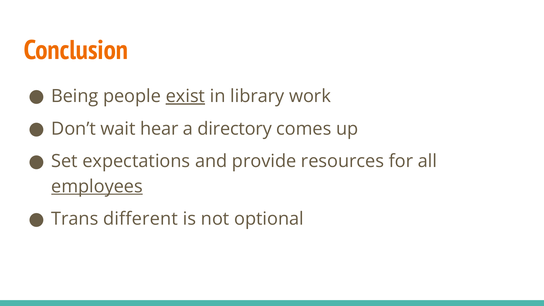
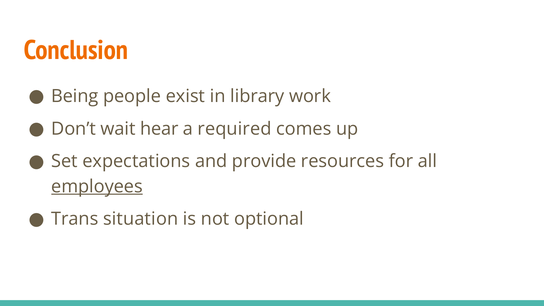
exist underline: present -> none
directory: directory -> required
different: different -> situation
